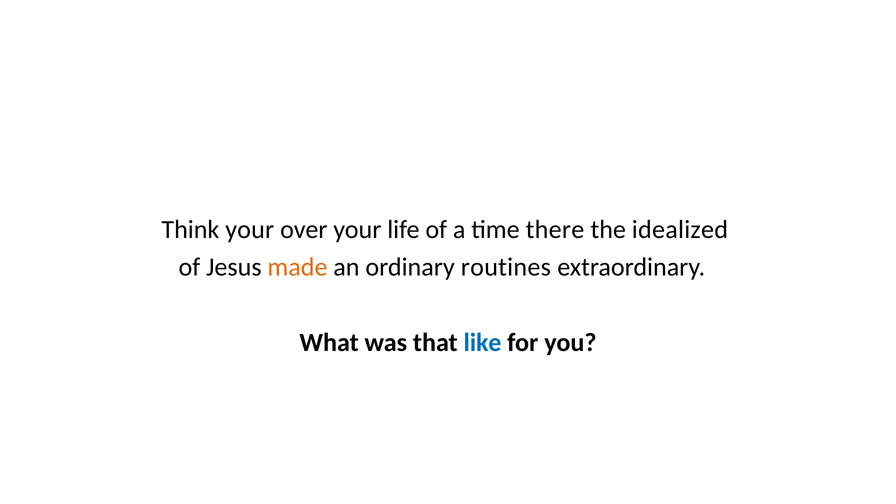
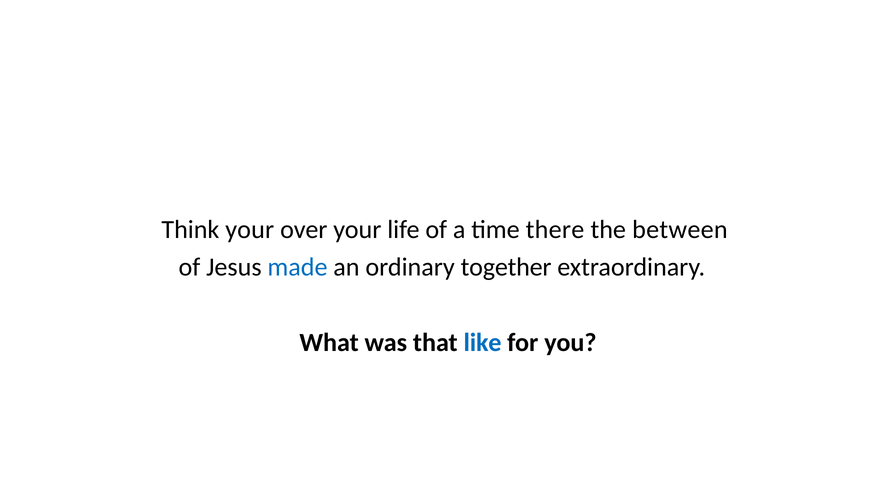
idealized: idealized -> between
made colour: orange -> blue
routines: routines -> together
